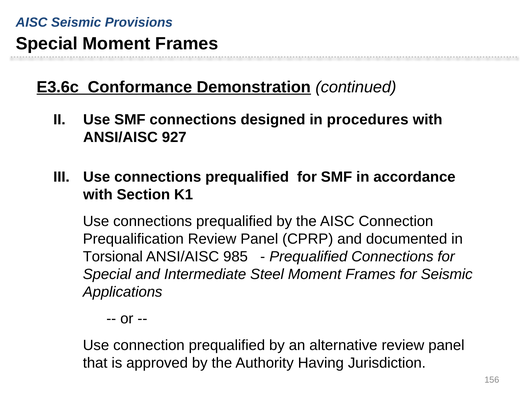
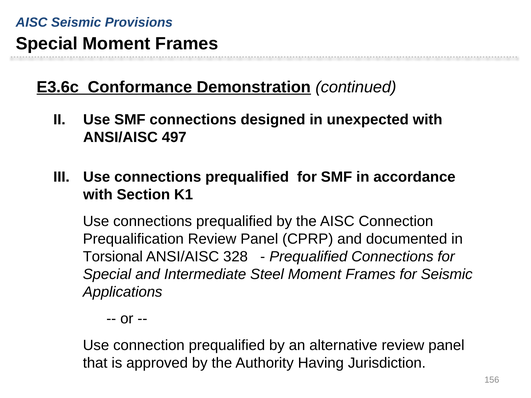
procedures: procedures -> unexpected
927: 927 -> 497
985: 985 -> 328
